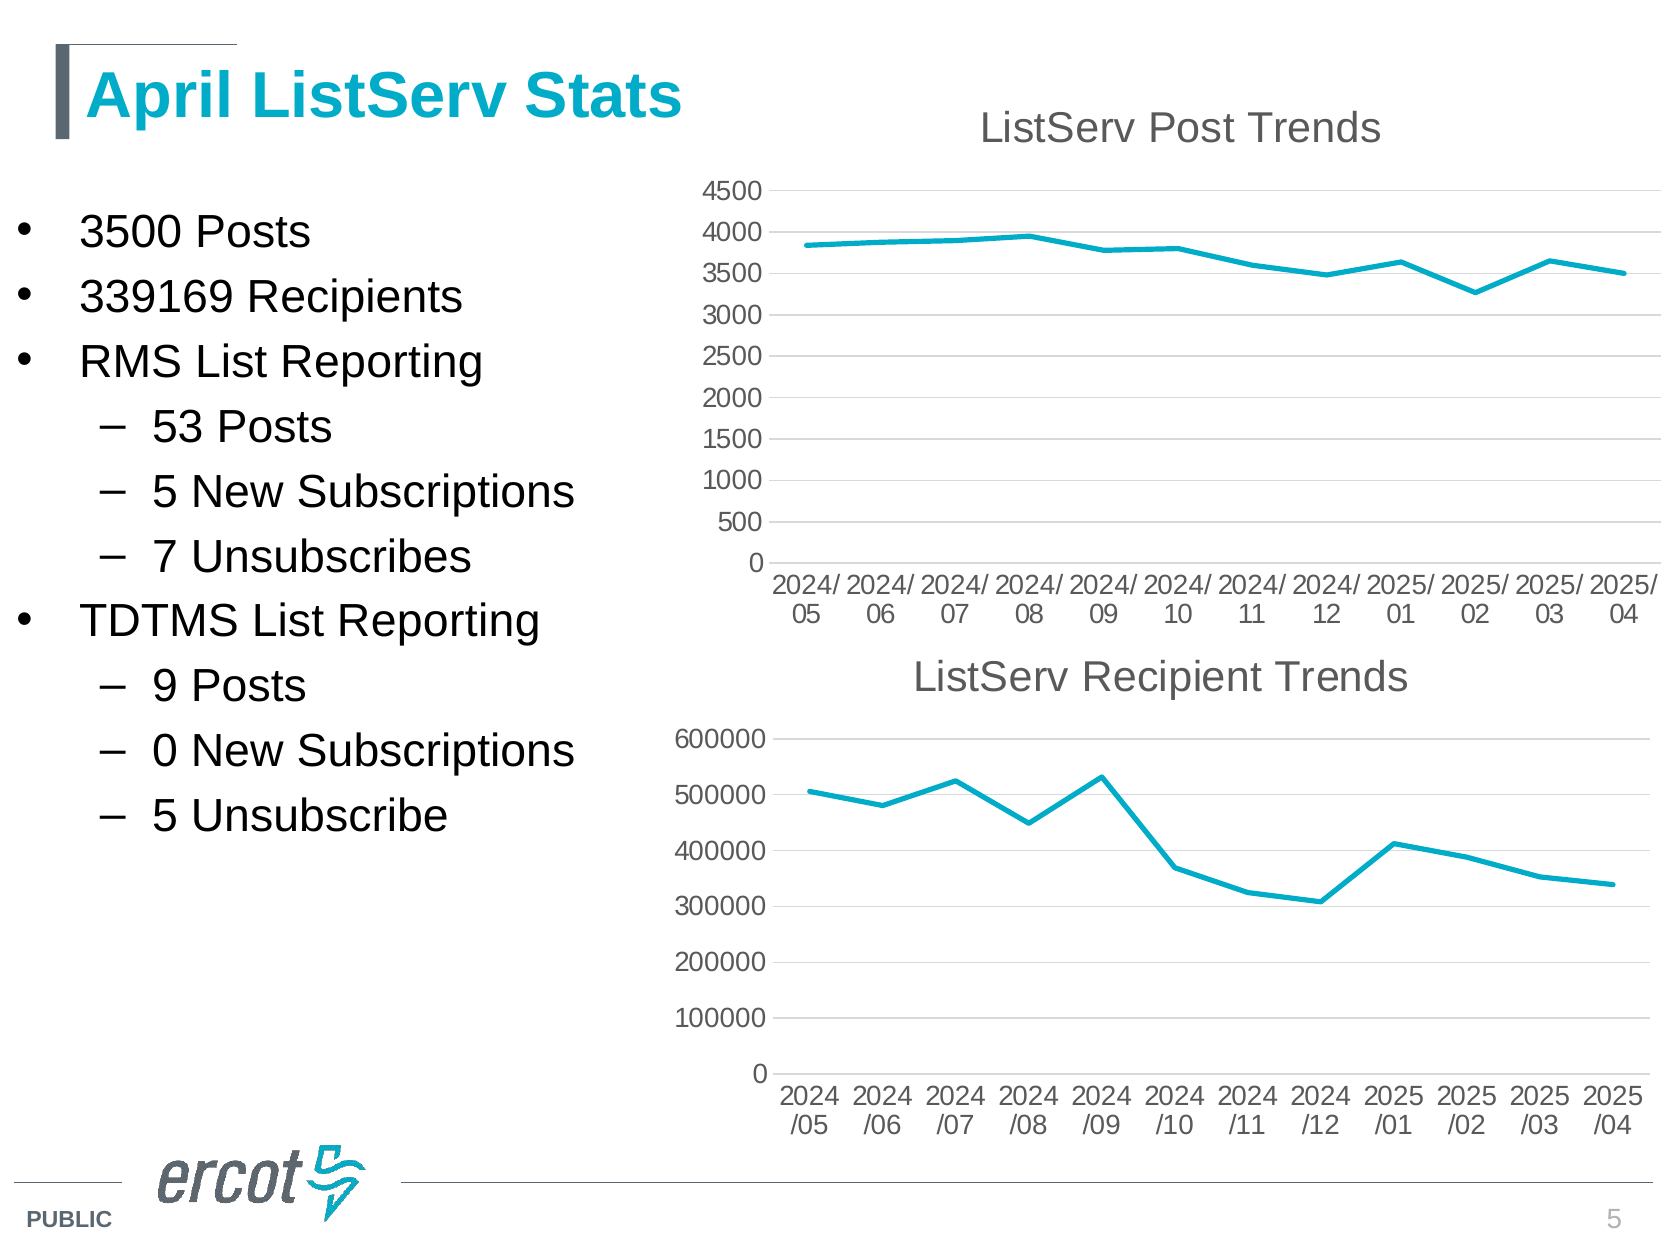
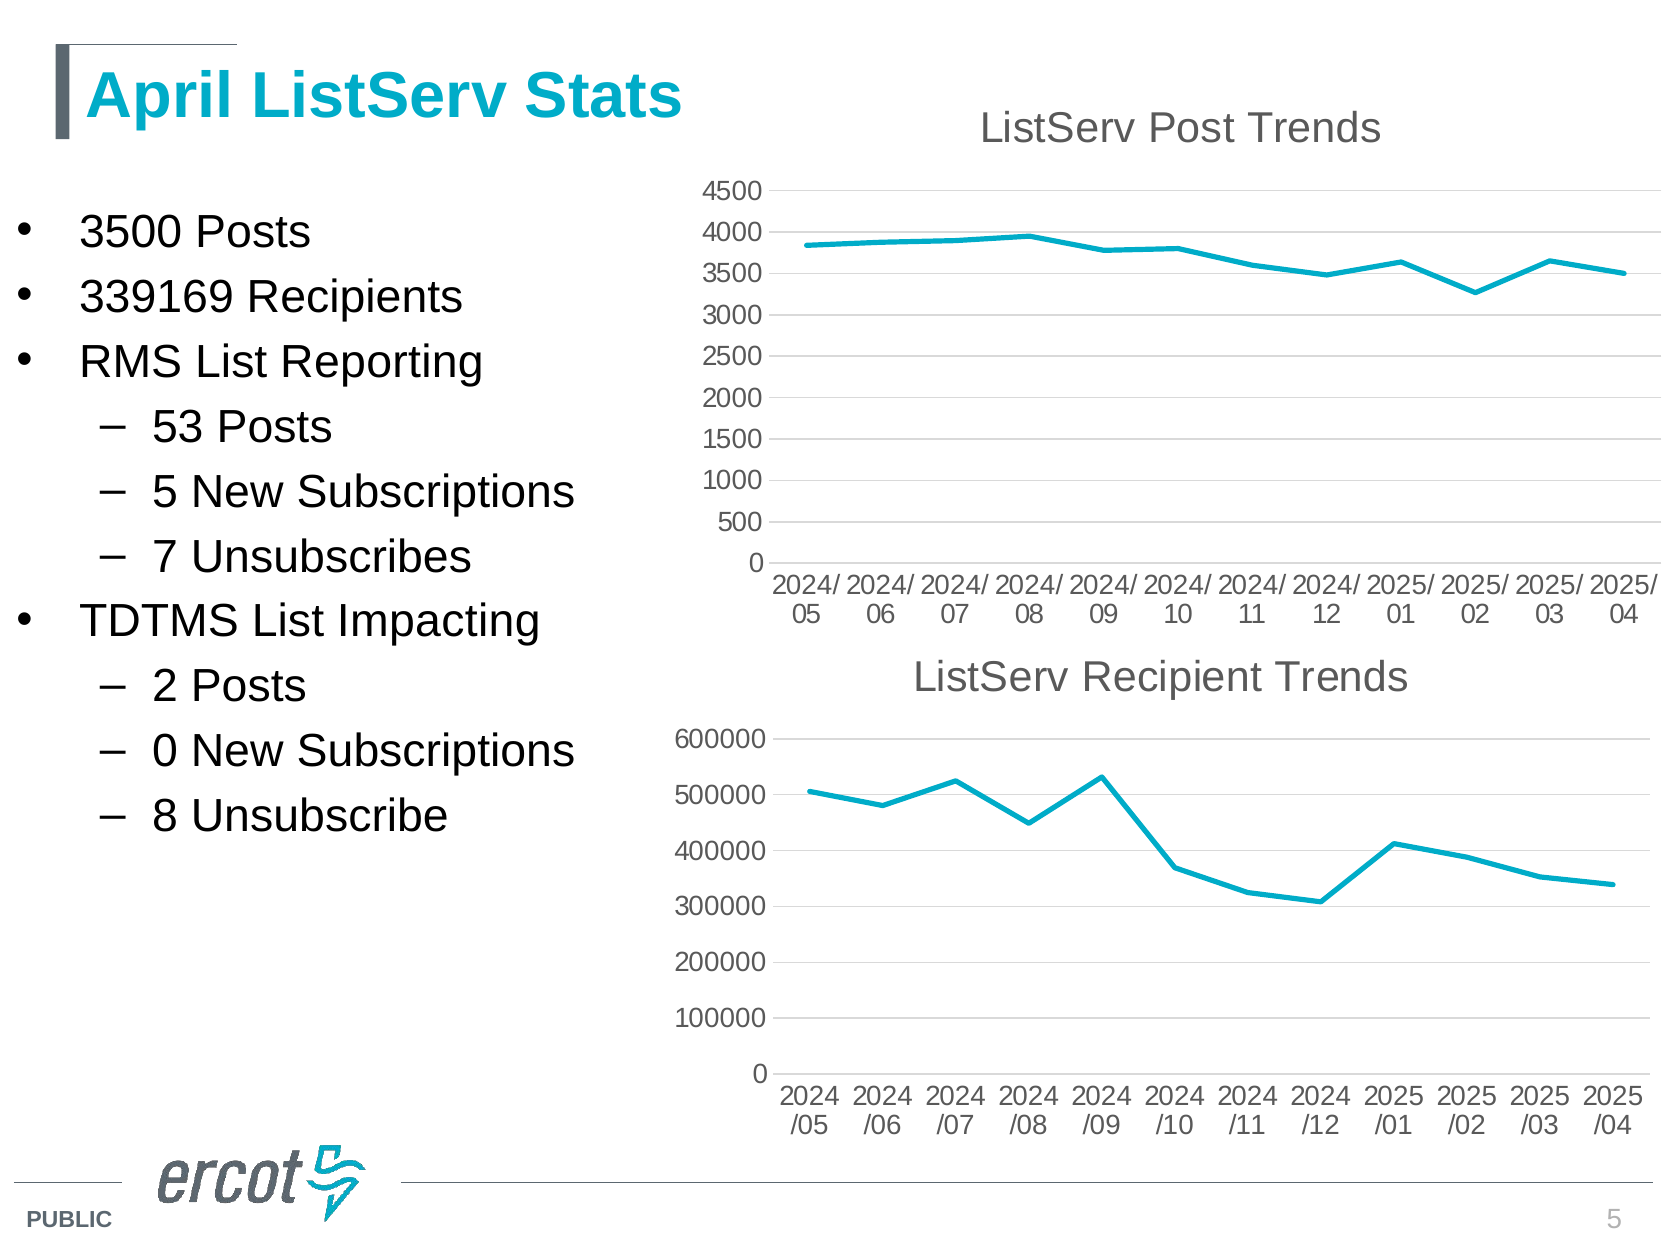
TDTMS List Reporting: Reporting -> Impacting
9: 9 -> 2
5 at (165, 817): 5 -> 8
